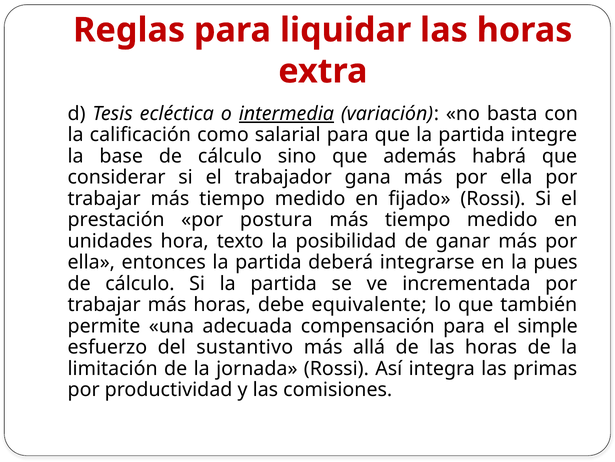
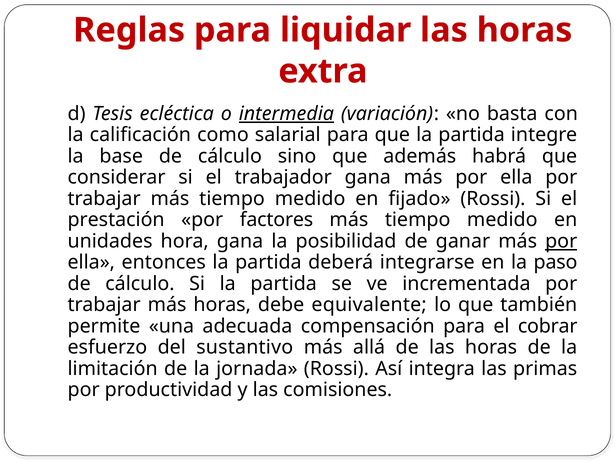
postura: postura -> factores
hora texto: texto -> gana
por at (561, 241) underline: none -> present
pues: pues -> paso
simple: simple -> cobrar
